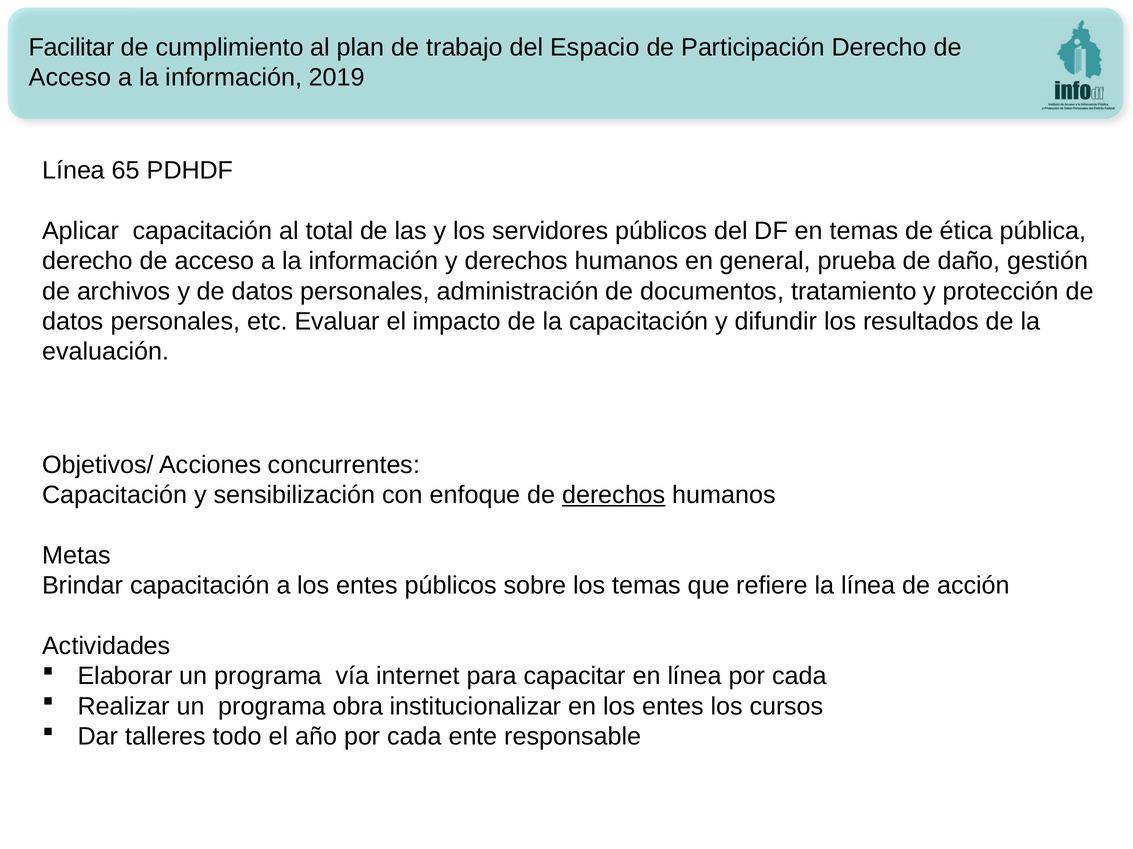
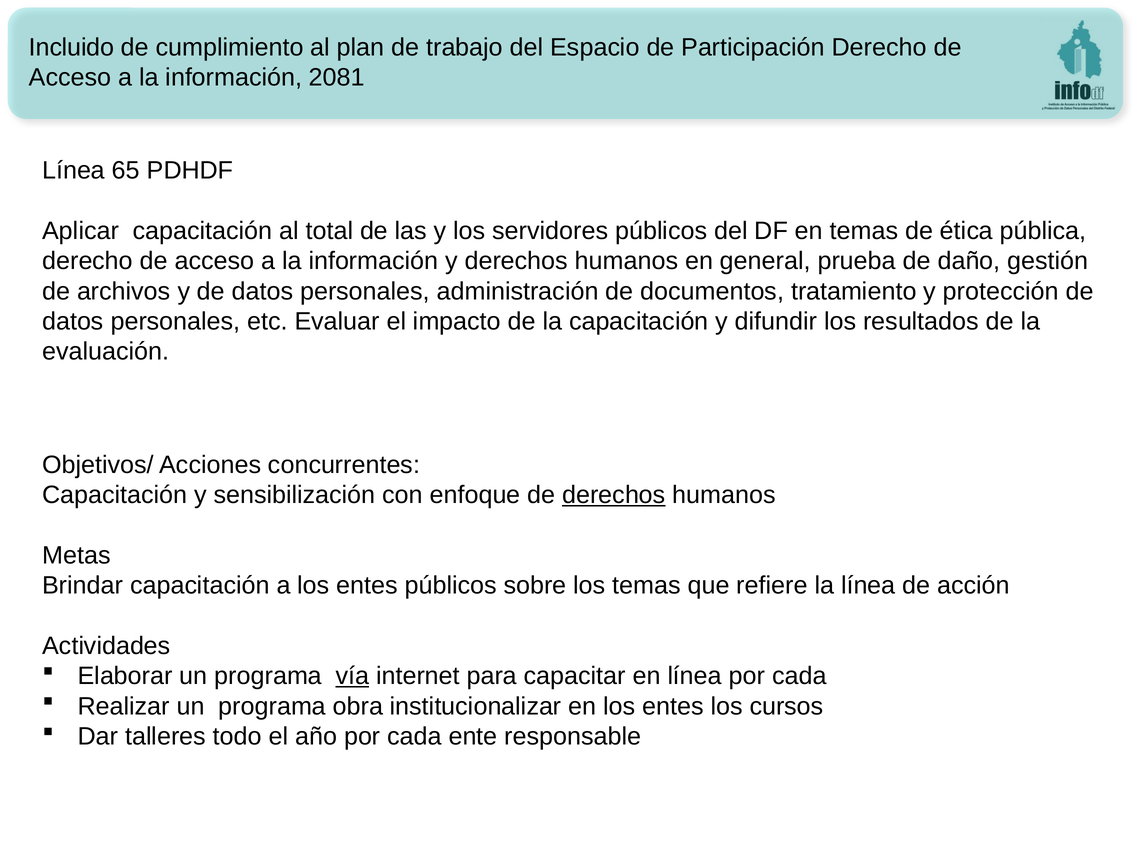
Facilitar: Facilitar -> Incluido
2019: 2019 -> 2081
vía underline: none -> present
